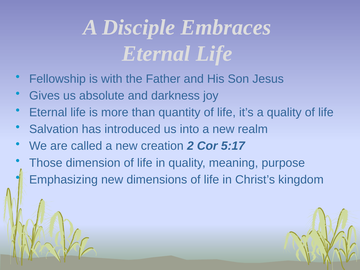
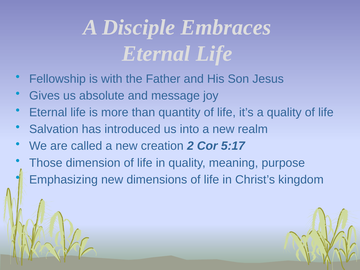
darkness: darkness -> message
